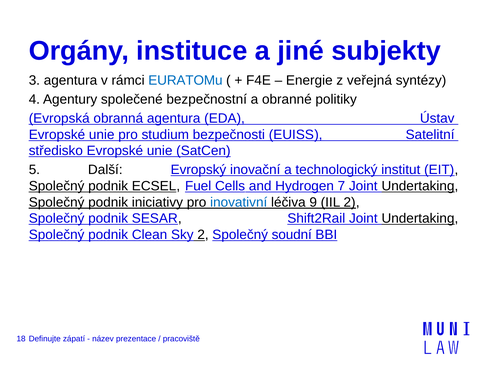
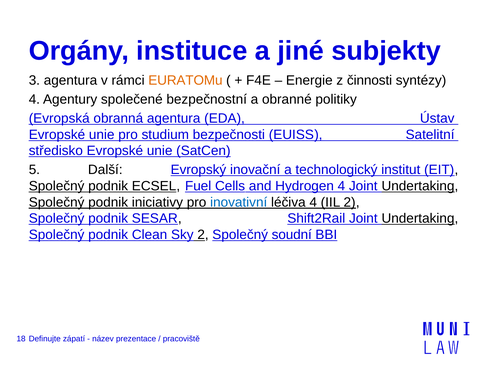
EURATOMu colour: blue -> orange
veřejná: veřejná -> činnosti
Hydrogen 7: 7 -> 4
léčiva 9: 9 -> 4
